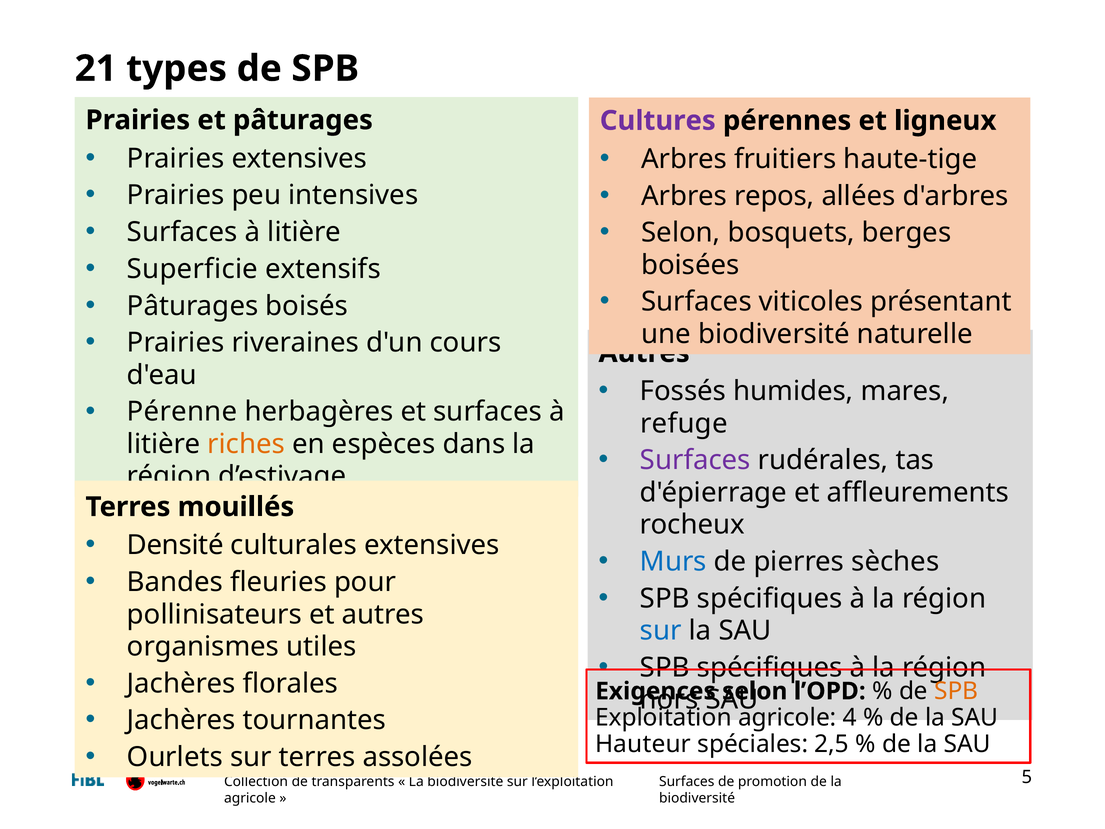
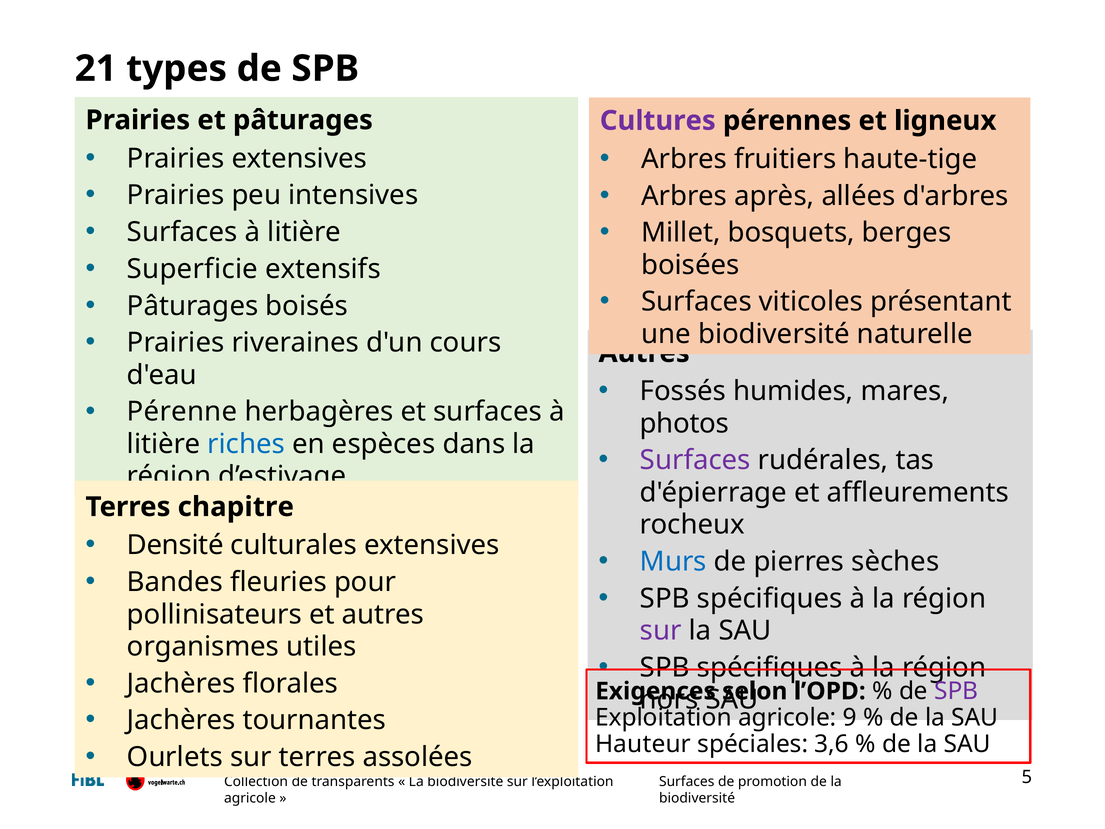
repos: repos -> après
Selon at (681, 233): Selon -> Millet
refuge: refuge -> photos
riches colour: orange -> blue
mouillés: mouillés -> chapitre
sur at (661, 631) colour: blue -> purple
SPB at (956, 691) colour: orange -> purple
4: 4 -> 9
2,5: 2,5 -> 3,6
